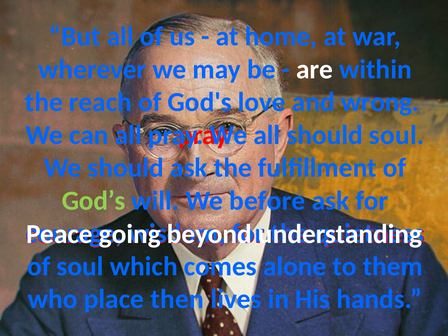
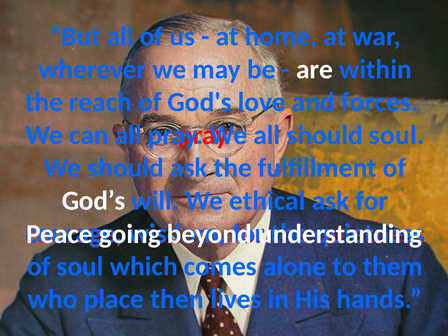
wrong: wrong -> forces
God’s colour: light green -> white
before: before -> ethical
